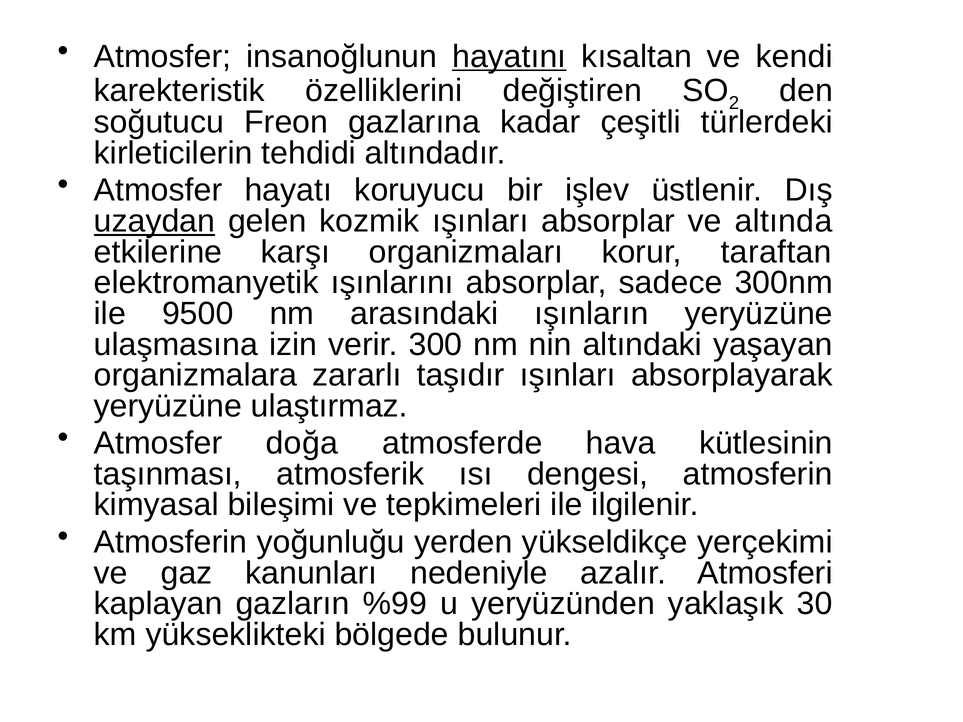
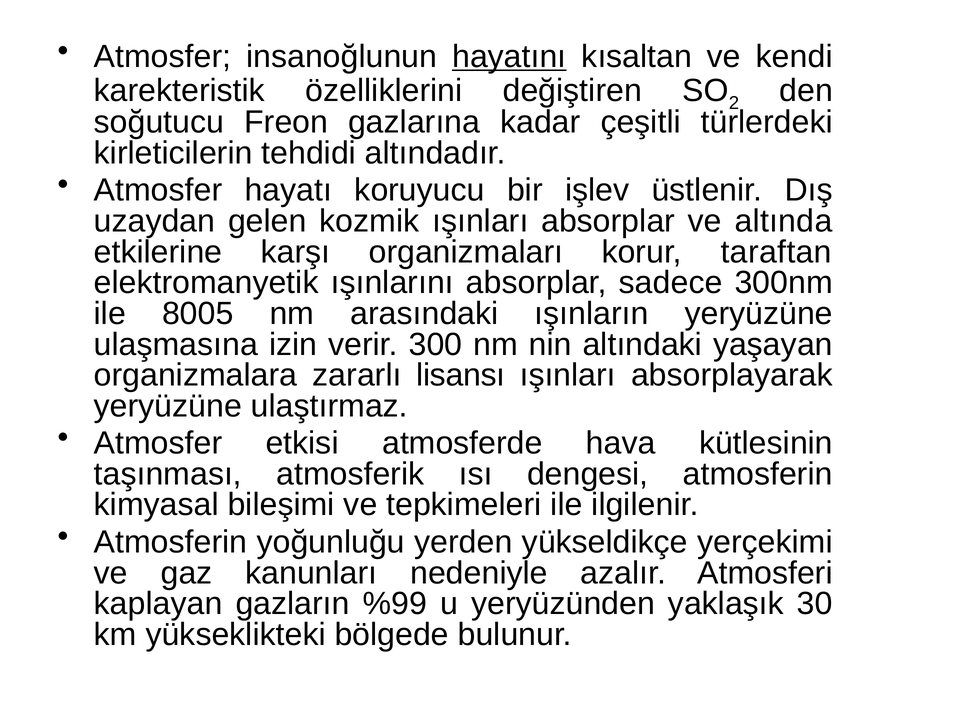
uzaydan underline: present -> none
9500: 9500 -> 8005
taşıdır: taşıdır -> lisansı
doğa: doğa -> etkisi
